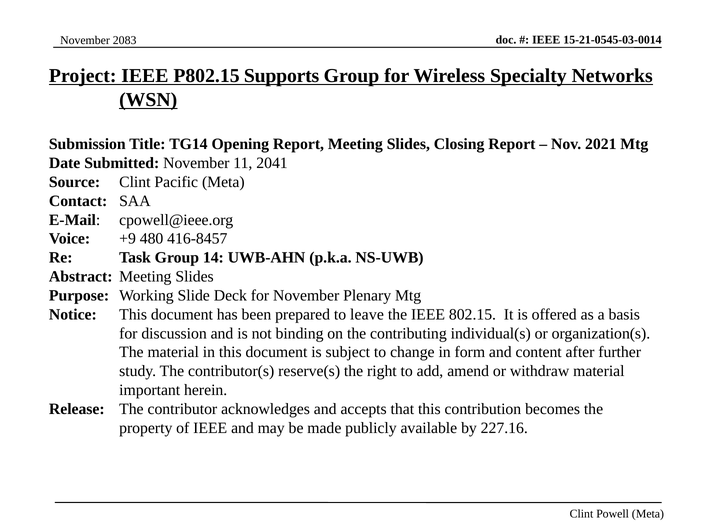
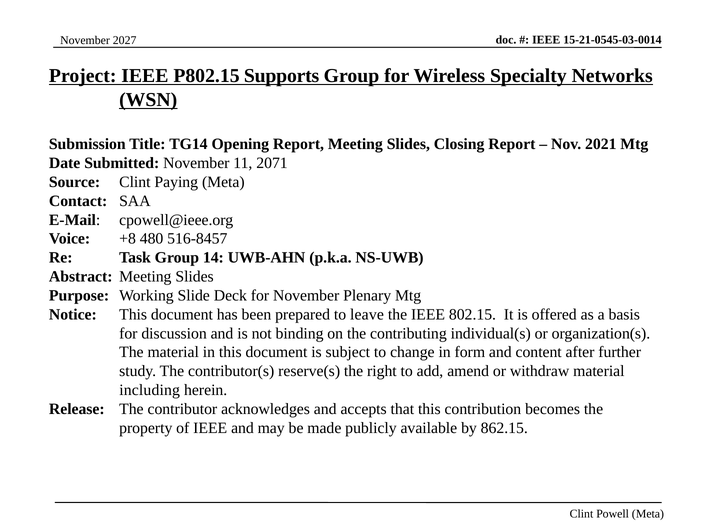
2083: 2083 -> 2027
2041: 2041 -> 2071
Pacific: Pacific -> Paying
+9: +9 -> +8
416-8457: 416-8457 -> 516-8457
important: important -> including
227.16: 227.16 -> 862.15
